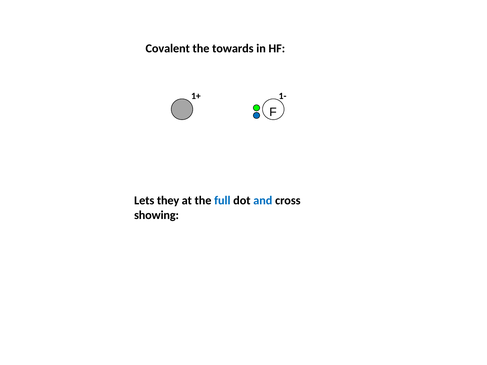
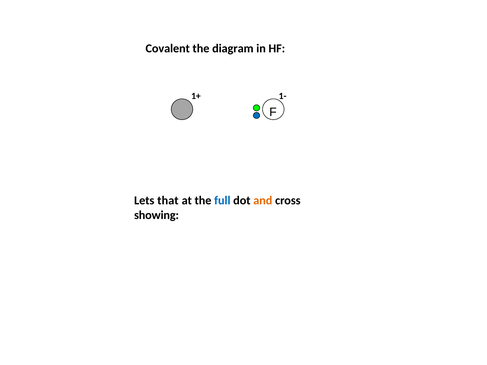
towards: towards -> diagram
they: they -> that
and colour: blue -> orange
